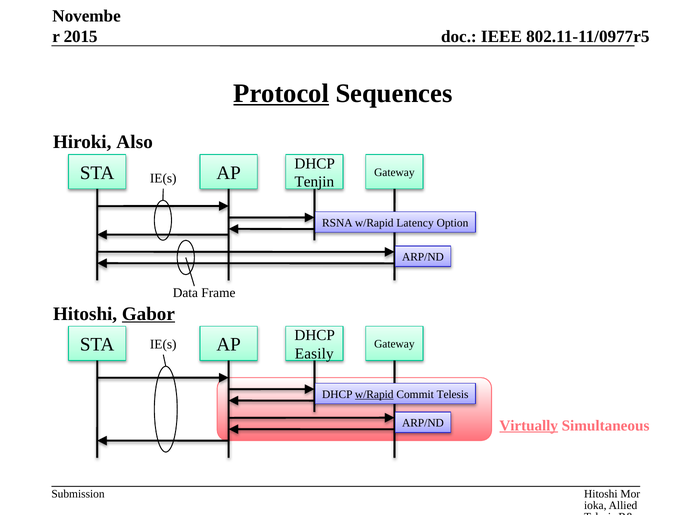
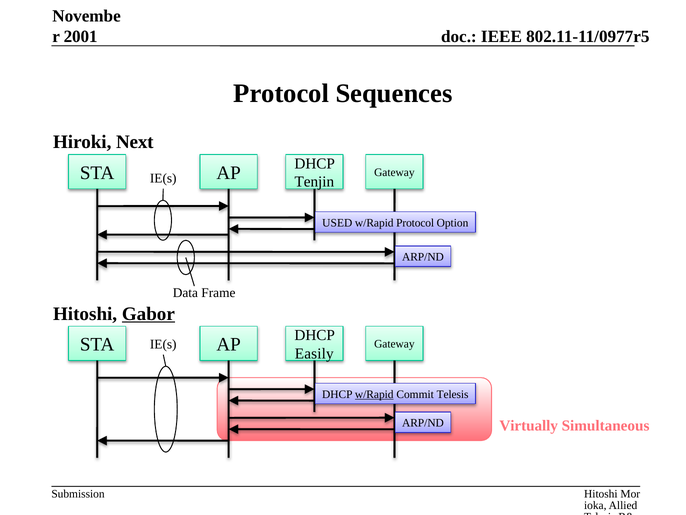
2015: 2015 -> 2001
Protocol at (281, 93) underline: present -> none
Also: Also -> Next
RSNA: RSNA -> USED
w/Rapid Latency: Latency -> Protocol
Virtually underline: present -> none
